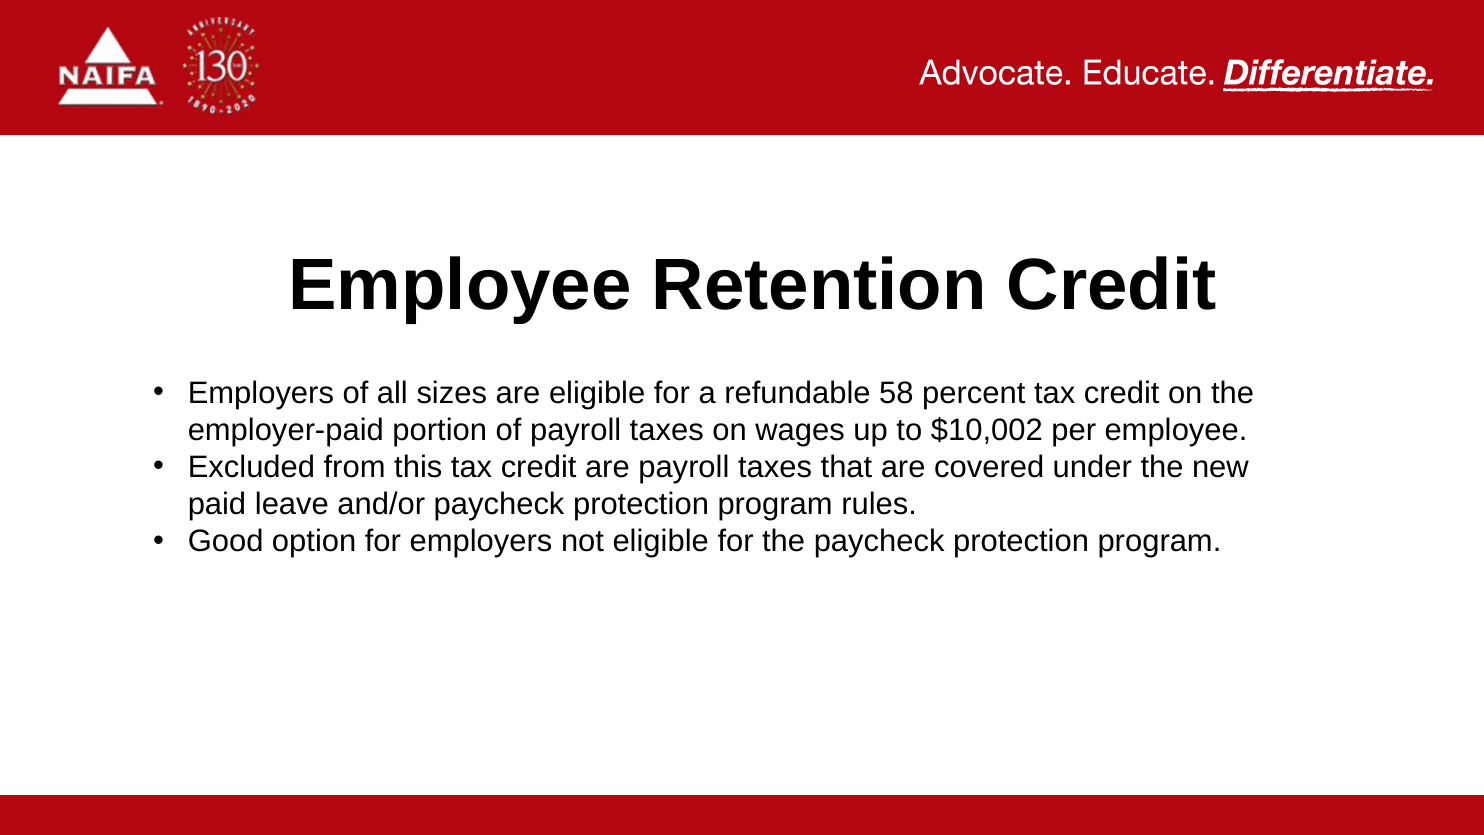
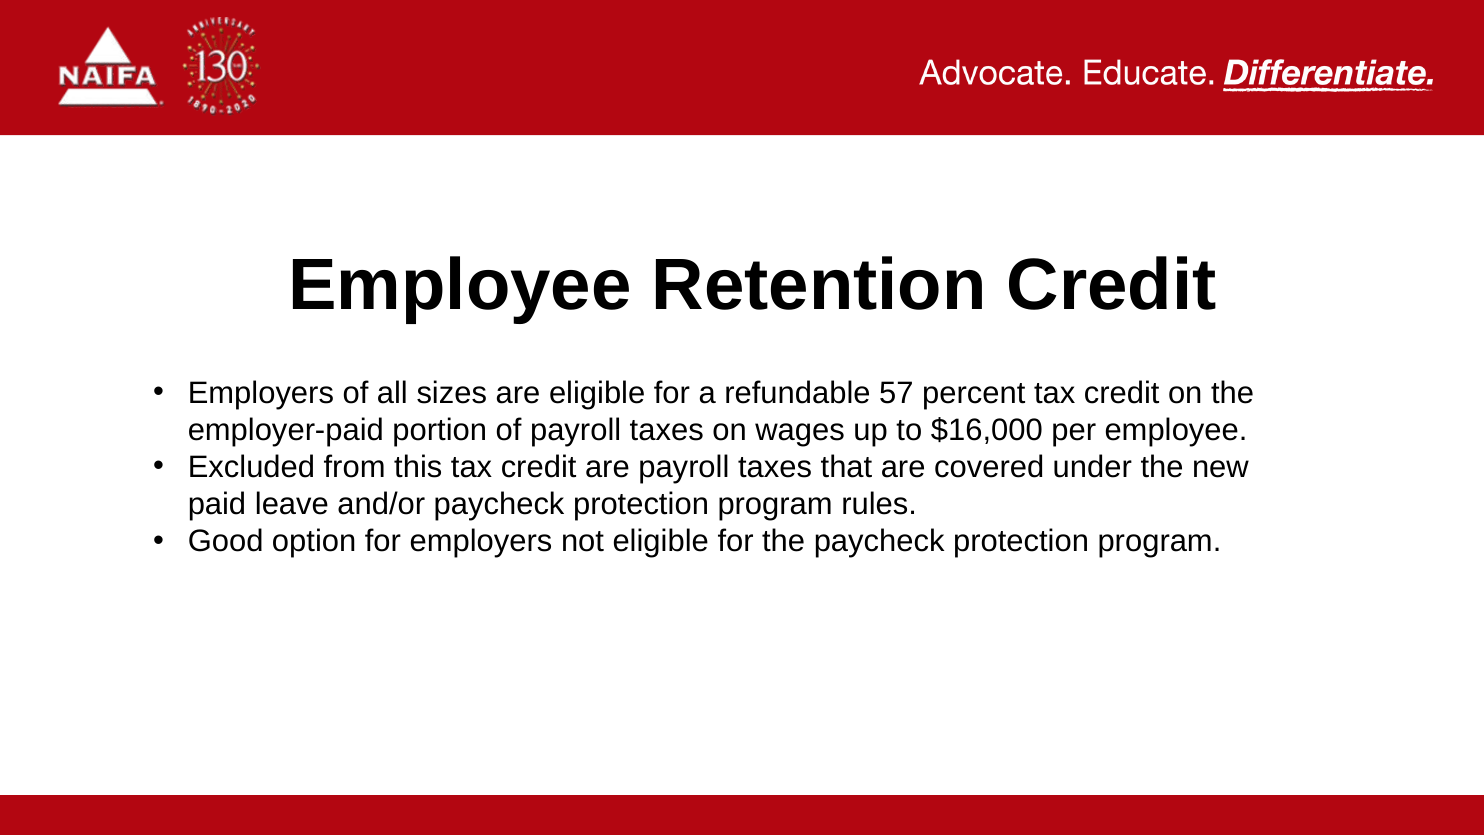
58: 58 -> 57
$10,002: $10,002 -> $16,000
